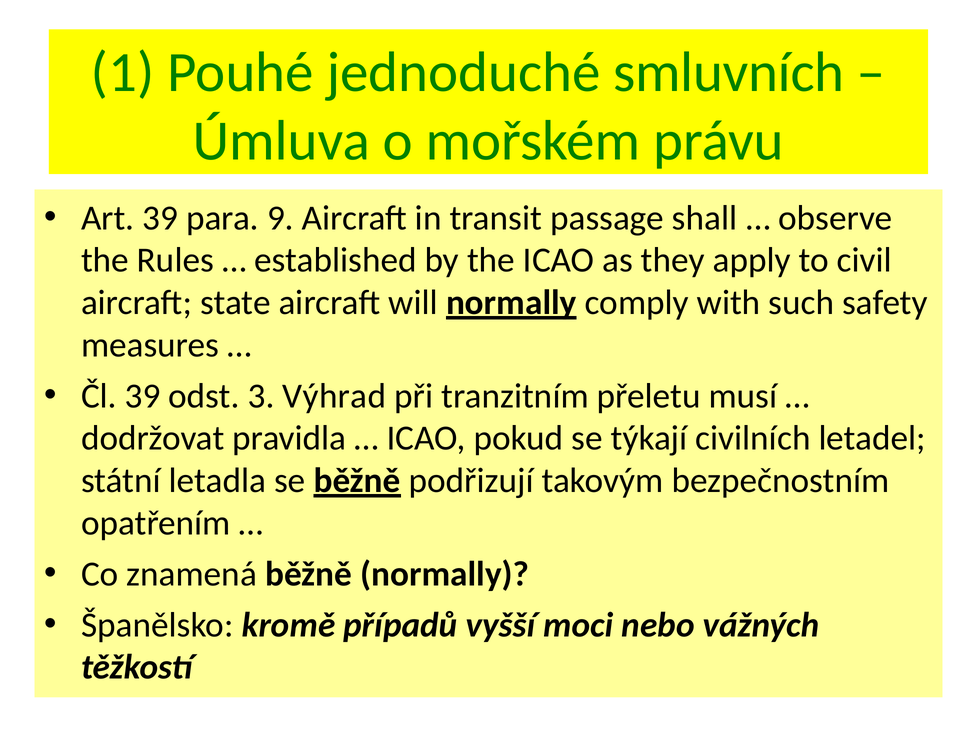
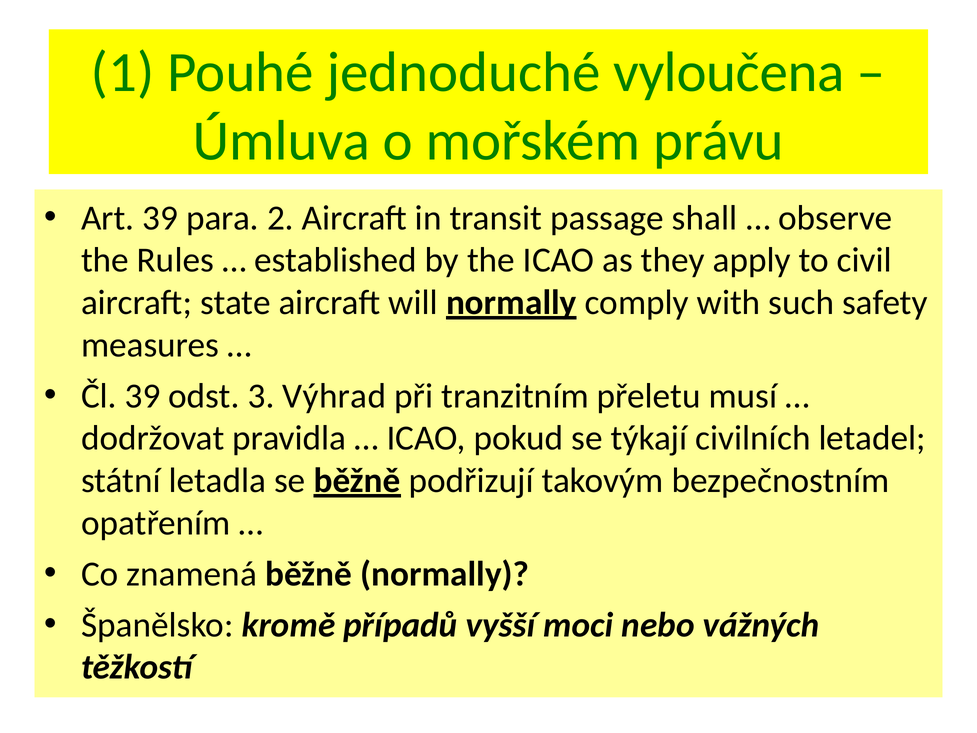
smluvních: smluvních -> vyloučena
9: 9 -> 2
